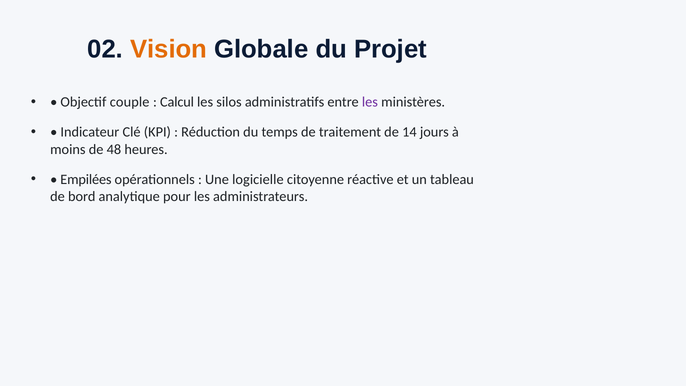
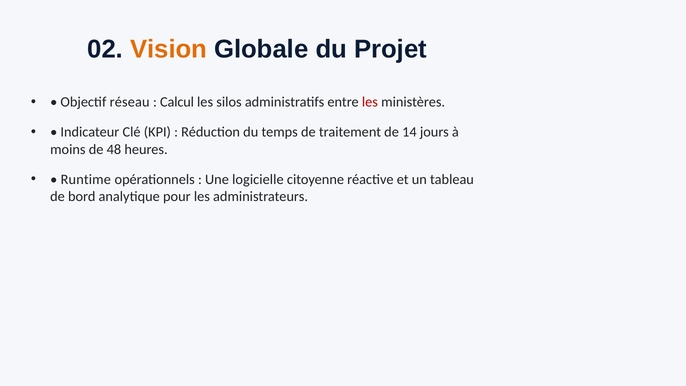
couple: couple -> réseau
les at (370, 102) colour: purple -> red
Empilées: Empilées -> Runtime
